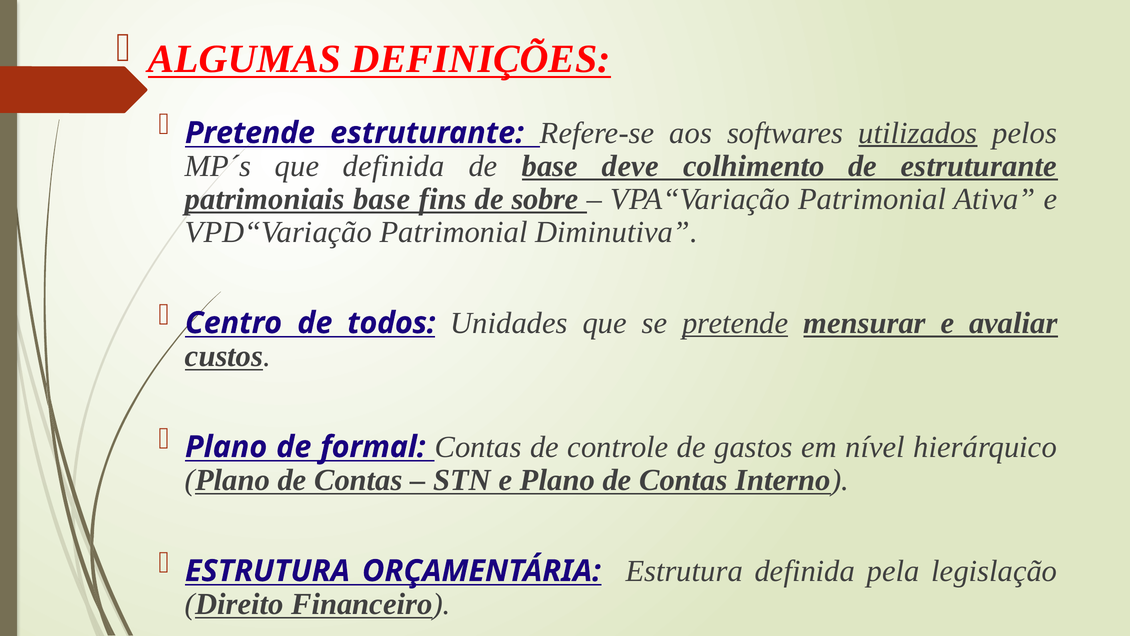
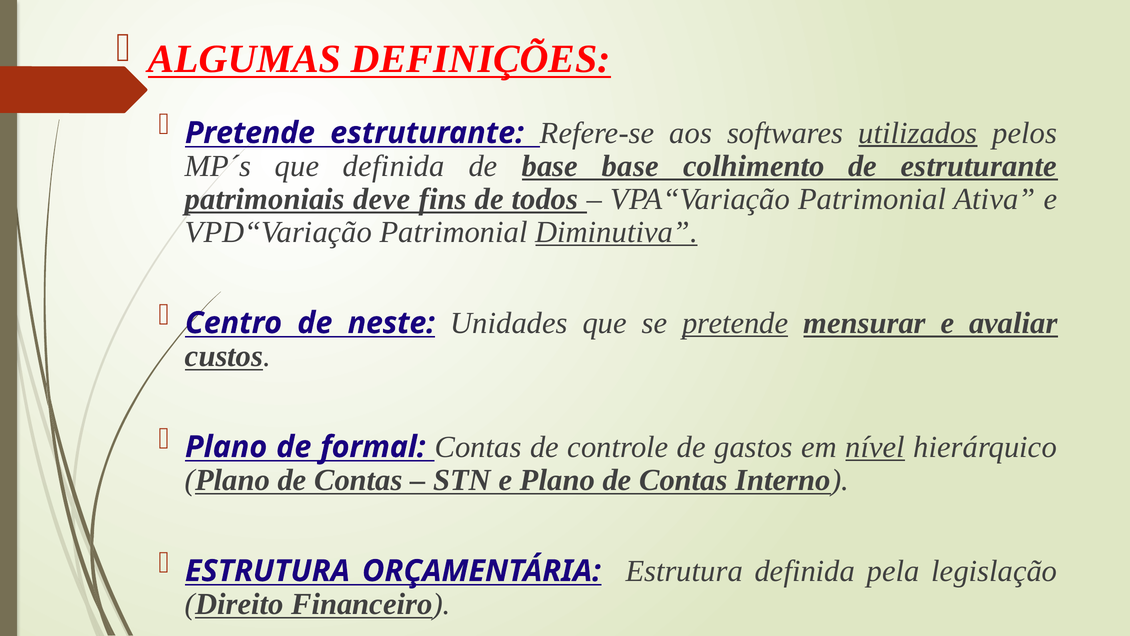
base deve: deve -> base
patrimoniais base: base -> deve
sobre: sobre -> todos
Diminutiva underline: none -> present
todos: todos -> neste
nível underline: none -> present
